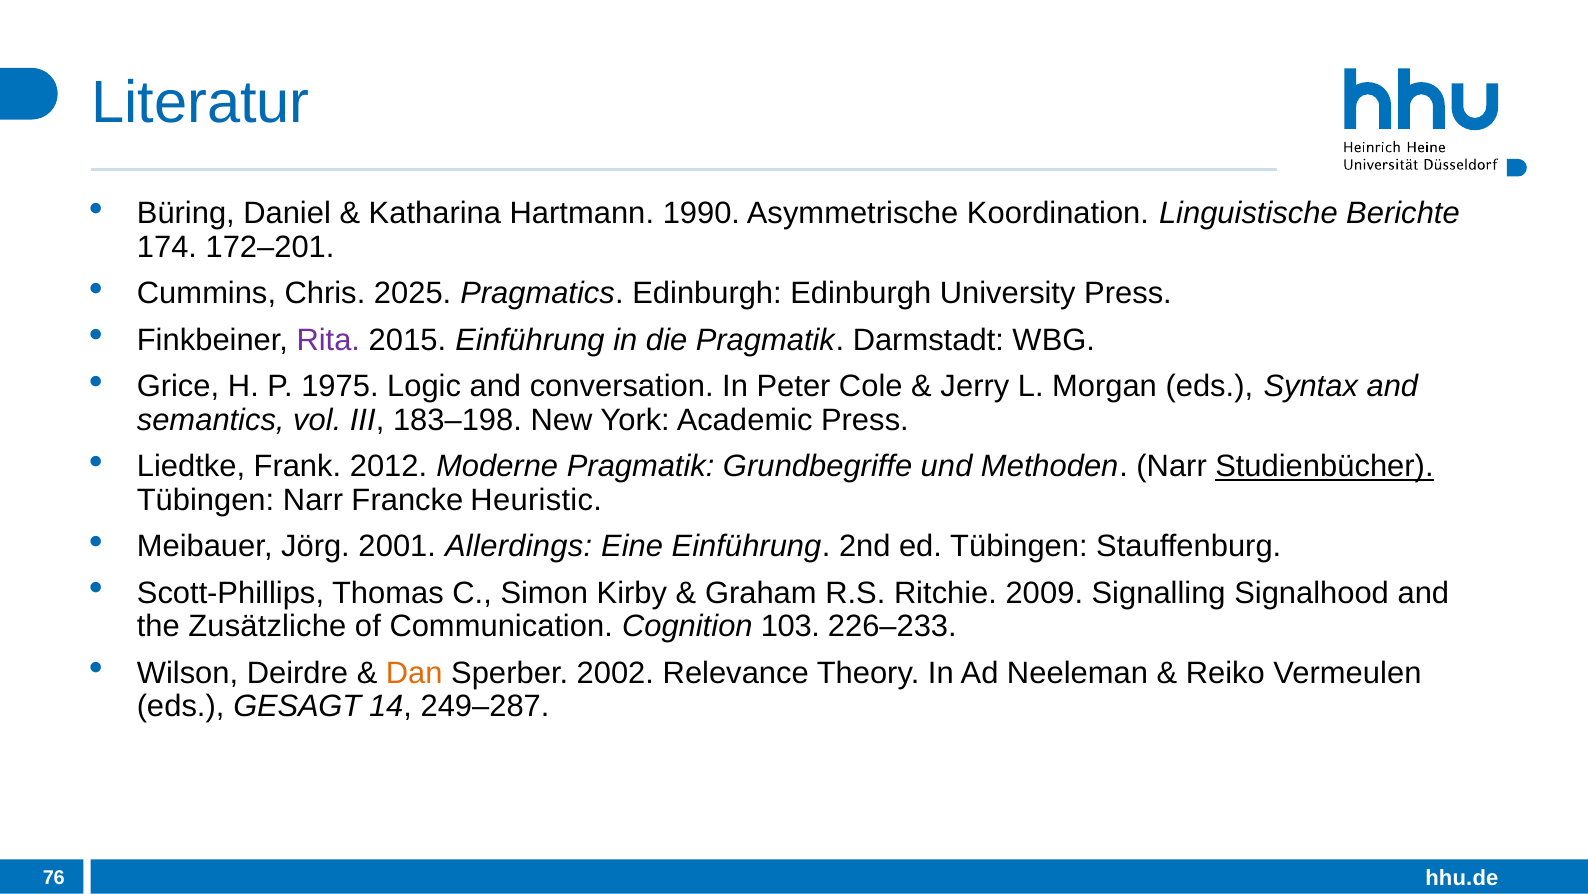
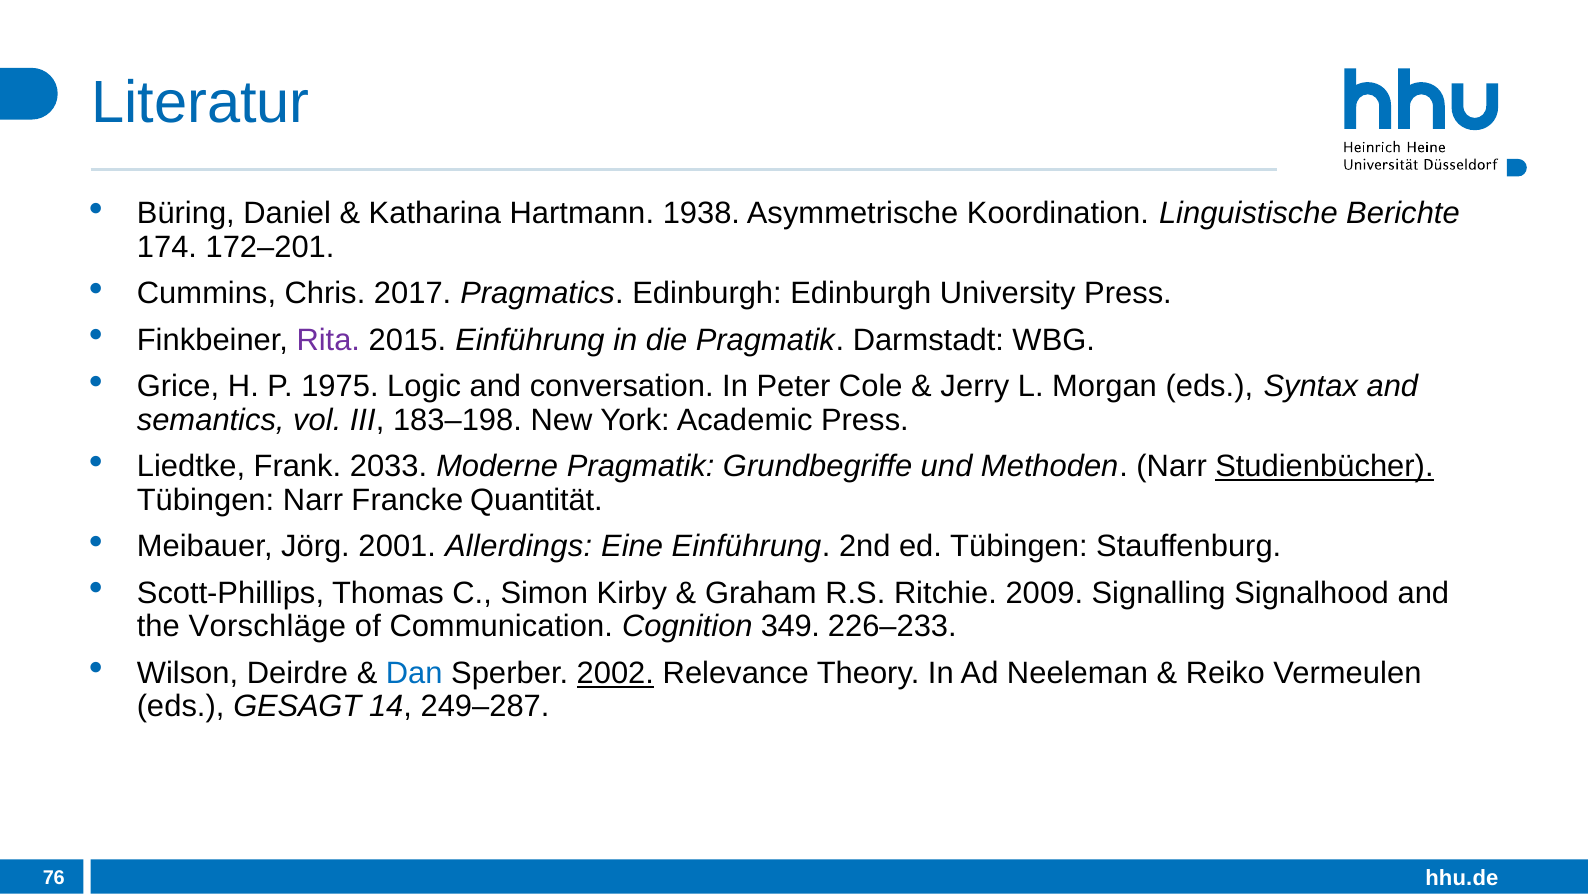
1990: 1990 -> 1938
2025: 2025 -> 2017
2012: 2012 -> 2033
Heuristic: Heuristic -> Quantität
Zusätzliche: Zusätzliche -> Vorschläge
103: 103 -> 349
Dan colour: orange -> blue
2002 underline: none -> present
